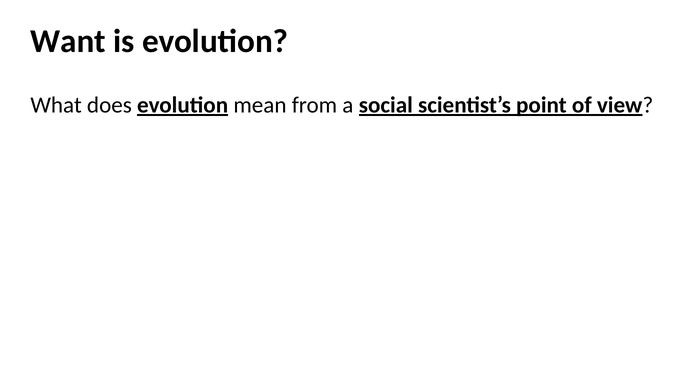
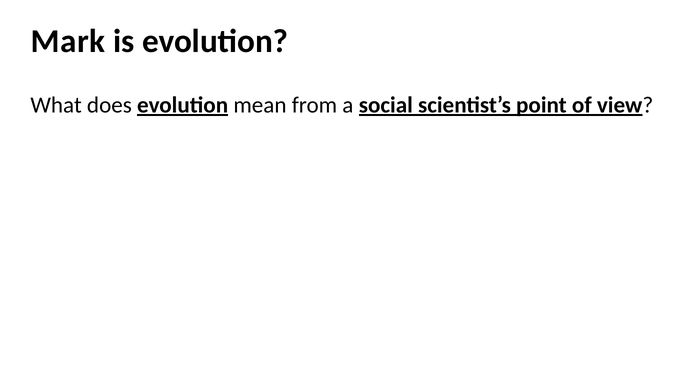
Want: Want -> Mark
